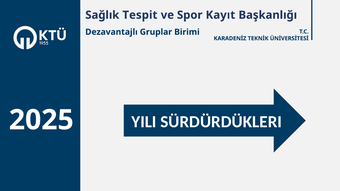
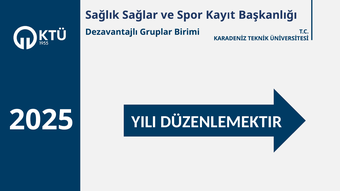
Tespit: Tespit -> Sağlar
SÜRDÜRDÜKLERI: SÜRDÜRDÜKLERI -> DÜZENLEMEKTIR
